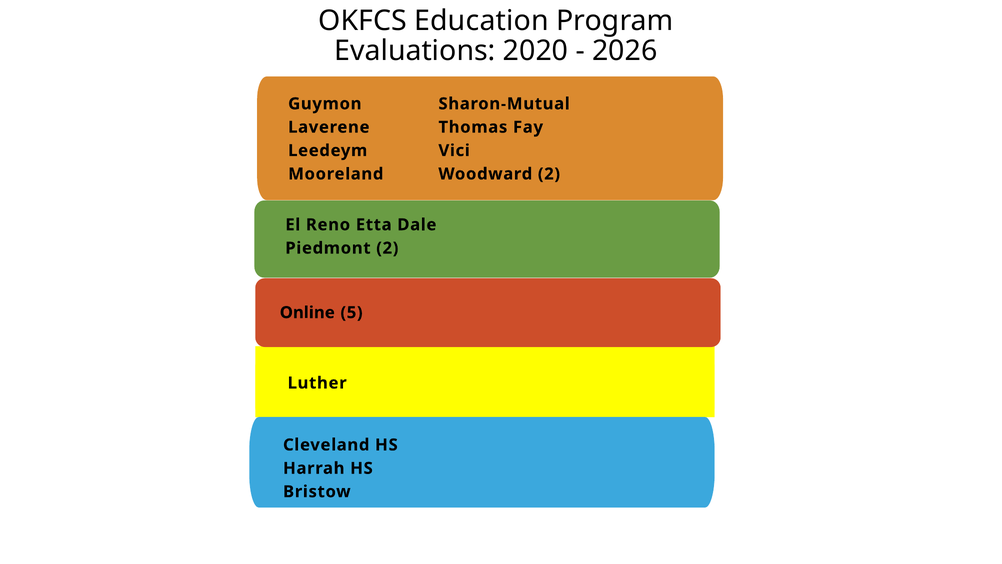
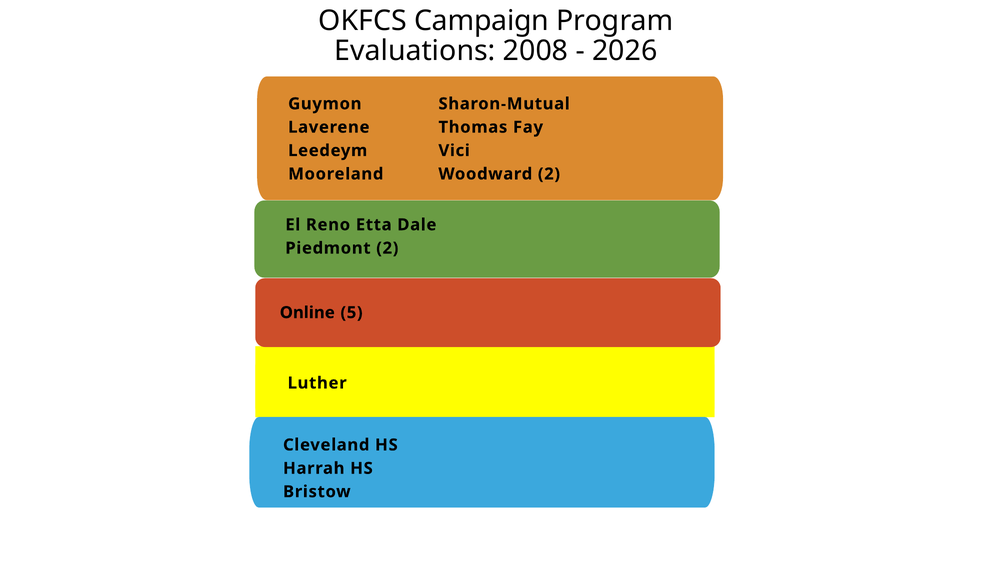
Education: Education -> Campaign
2020: 2020 -> 2008
